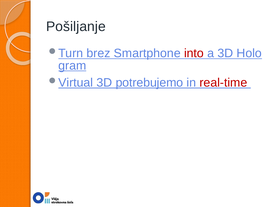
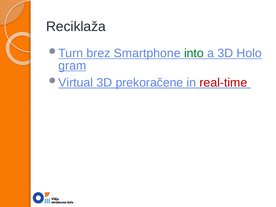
Pošiljanje: Pošiljanje -> Reciklaža
into colour: red -> green
potrebujemo: potrebujemo -> prekoračene
